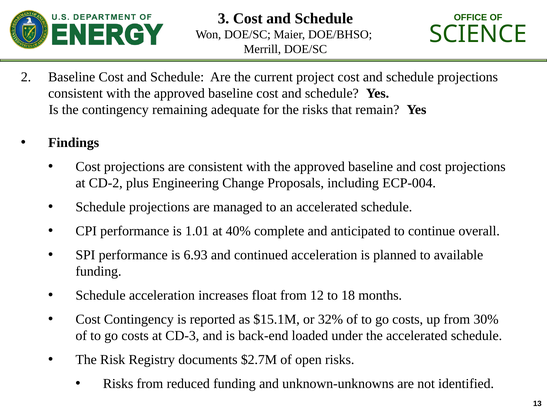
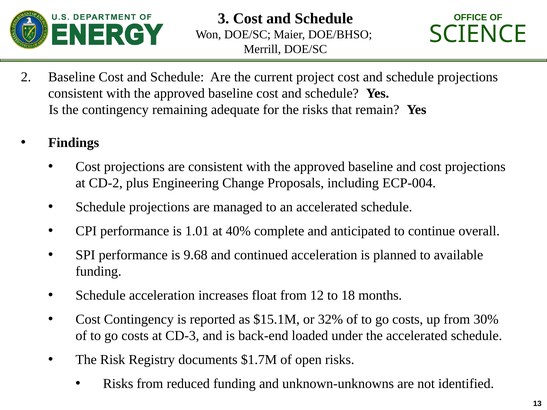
6.93: 6.93 -> 9.68
$2.7M: $2.7M -> $1.7M
